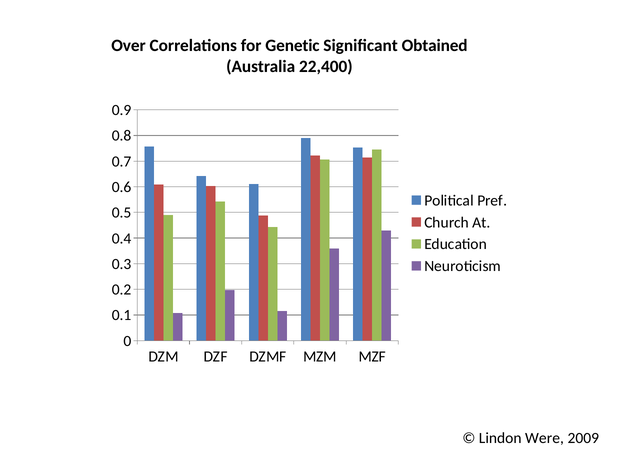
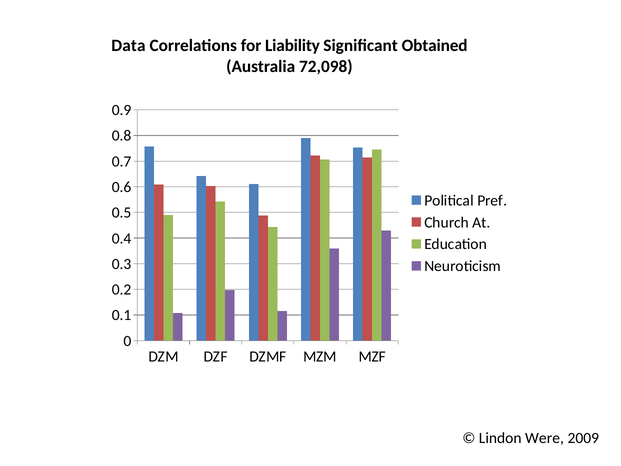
Over: Over -> Data
Genetic: Genetic -> Liability
22,400: 22,400 -> 72,098
